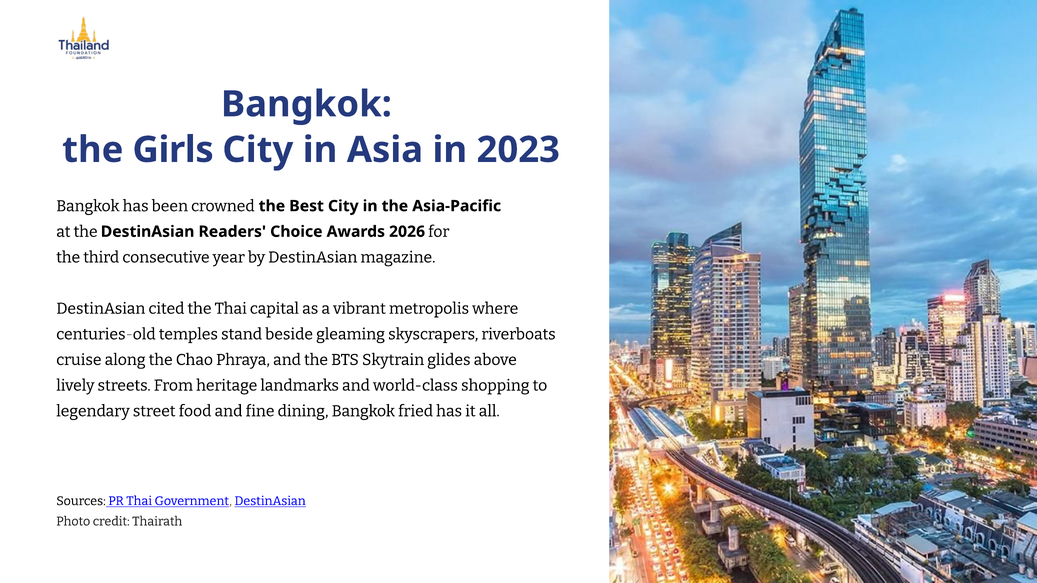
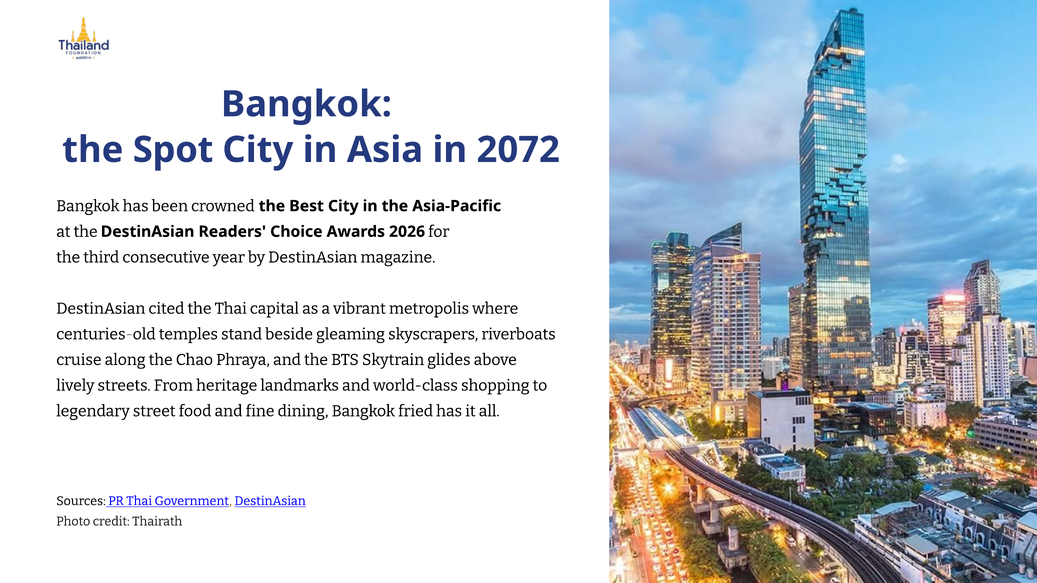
Girls: Girls -> Spot
2023: 2023 -> 2072
